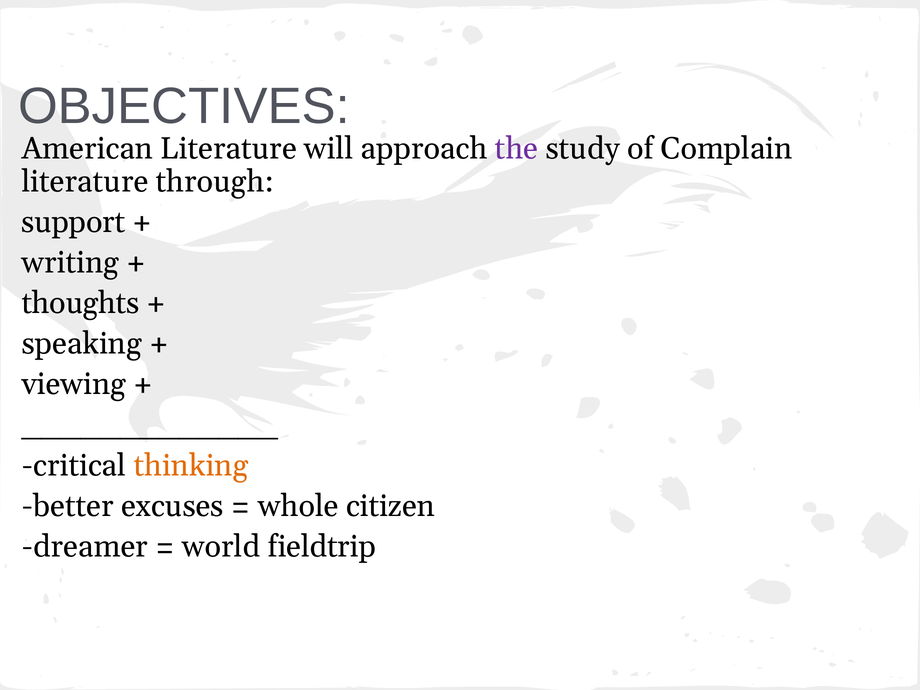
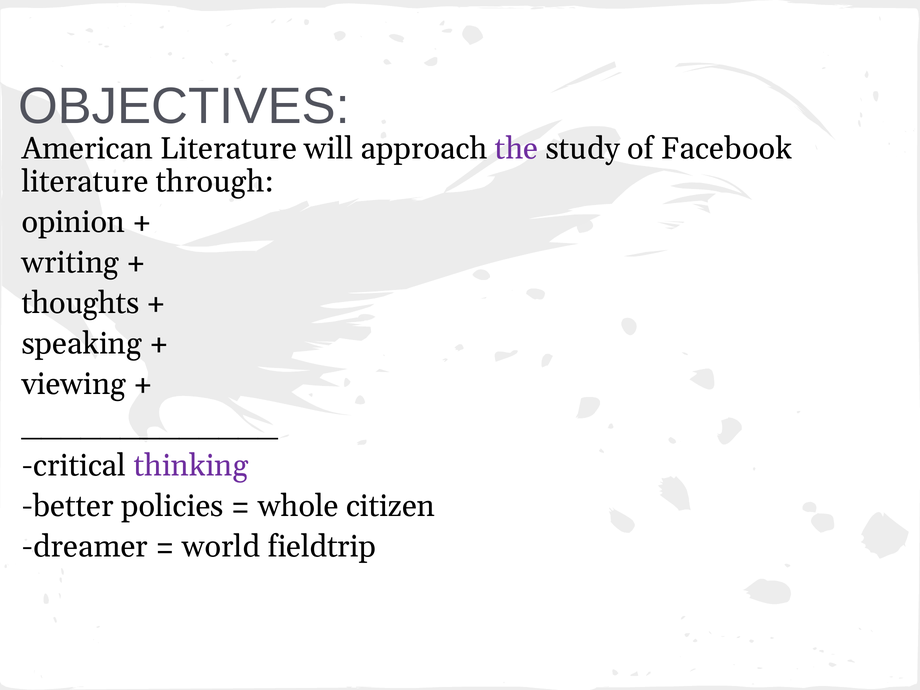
Complain: Complain -> Facebook
support: support -> opinion
thinking colour: orange -> purple
excuses: excuses -> policies
